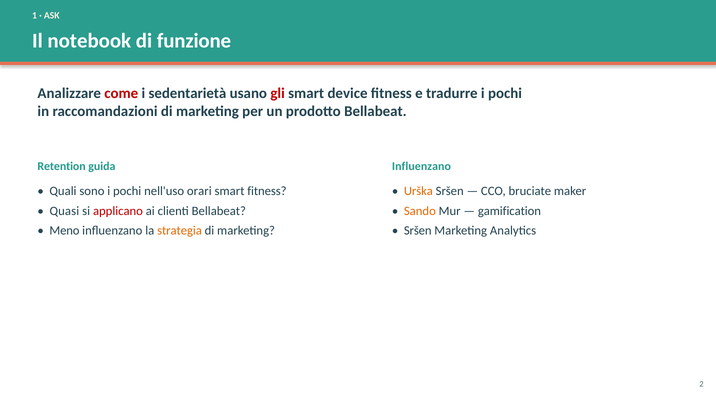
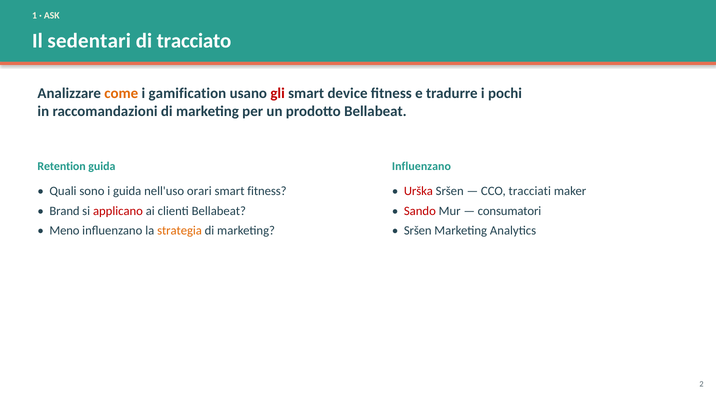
notebook: notebook -> sedentari
funzione: funzione -> tracciato
come colour: red -> orange
sedentarietà: sedentarietà -> gamification
sono i pochi: pochi -> guida
Urška colour: orange -> red
bruciate: bruciate -> tracciati
Quasi: Quasi -> Brand
Sando colour: orange -> red
gamification: gamification -> consumatori
